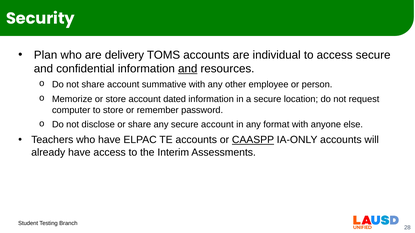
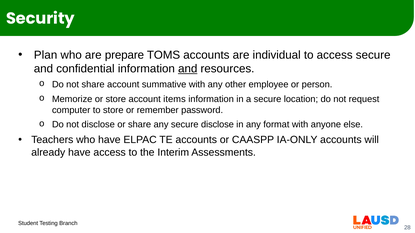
delivery: delivery -> prepare
dated: dated -> items
secure account: account -> disclose
CAASPP underline: present -> none
